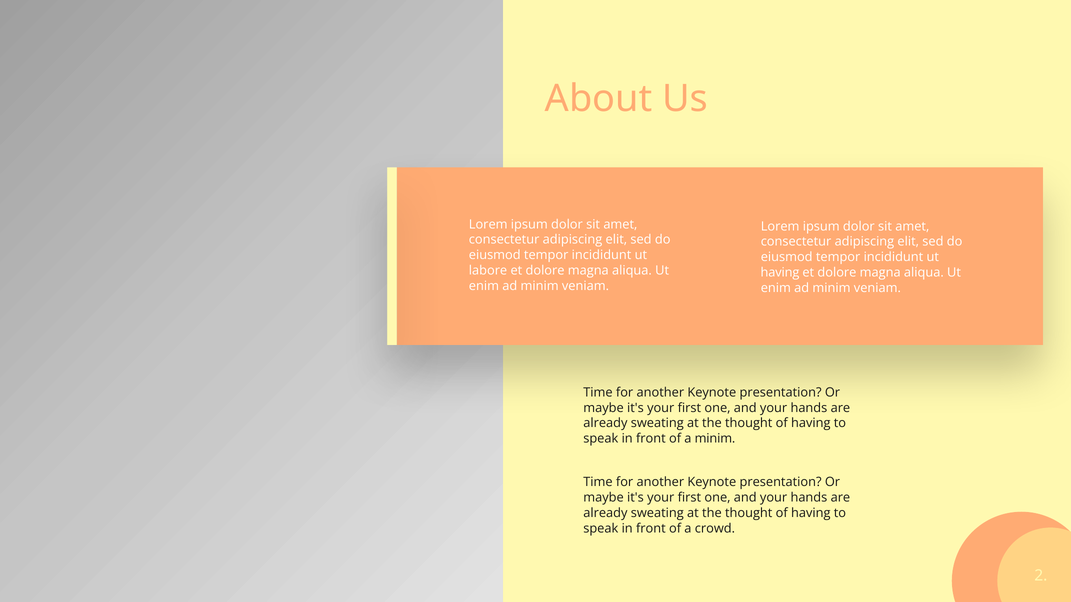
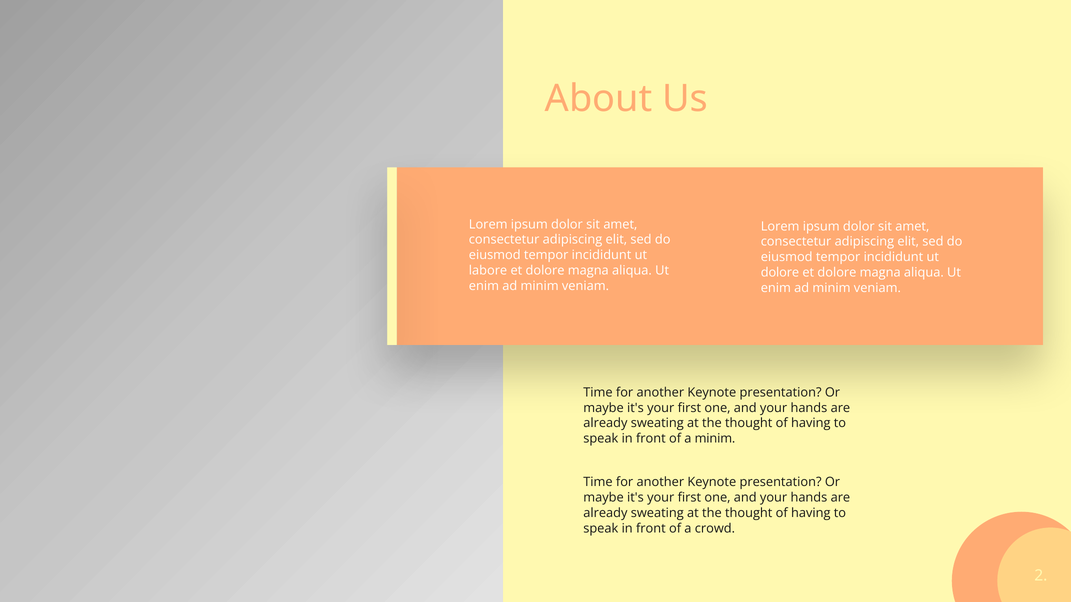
having at (780, 272): having -> dolore
